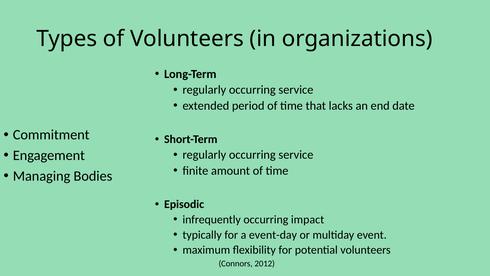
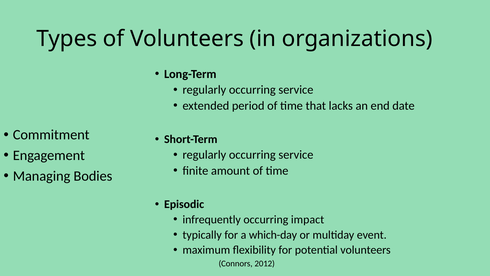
event-day: event-day -> which-day
